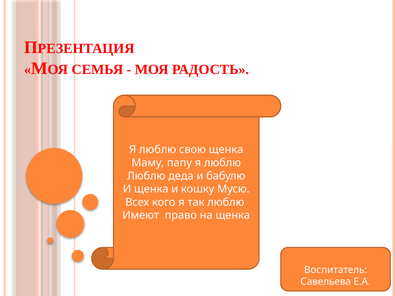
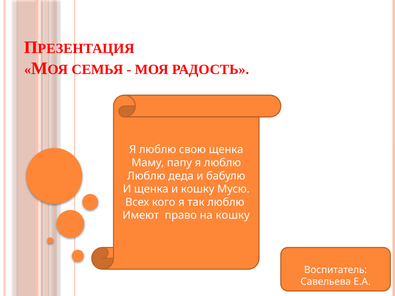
на щенка: щенка -> кошку
